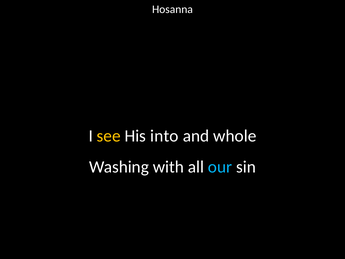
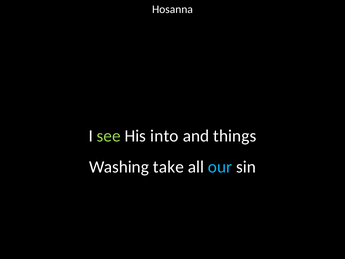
see colour: yellow -> light green
whole: whole -> things
with: with -> take
